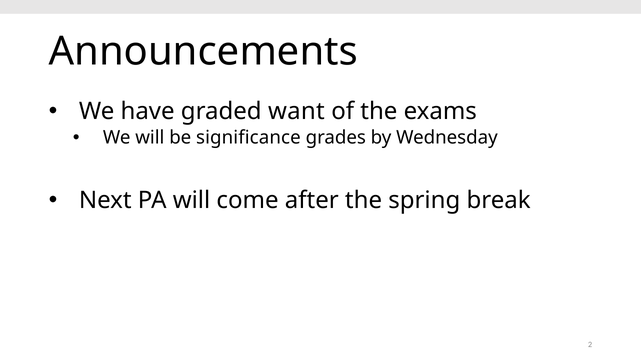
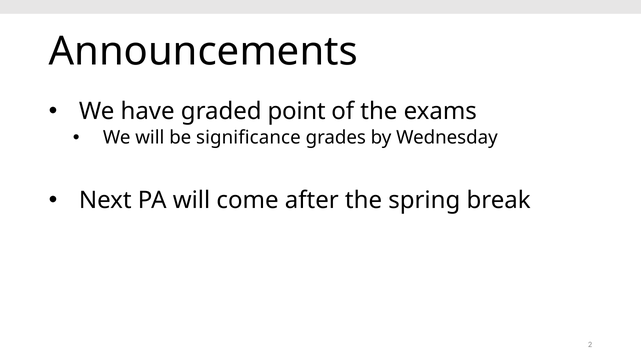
want: want -> point
